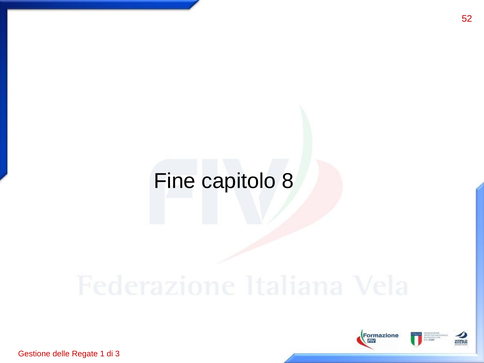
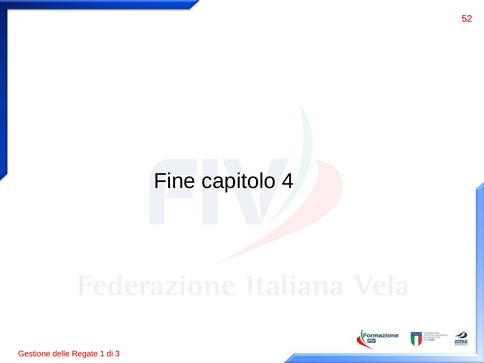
8: 8 -> 4
